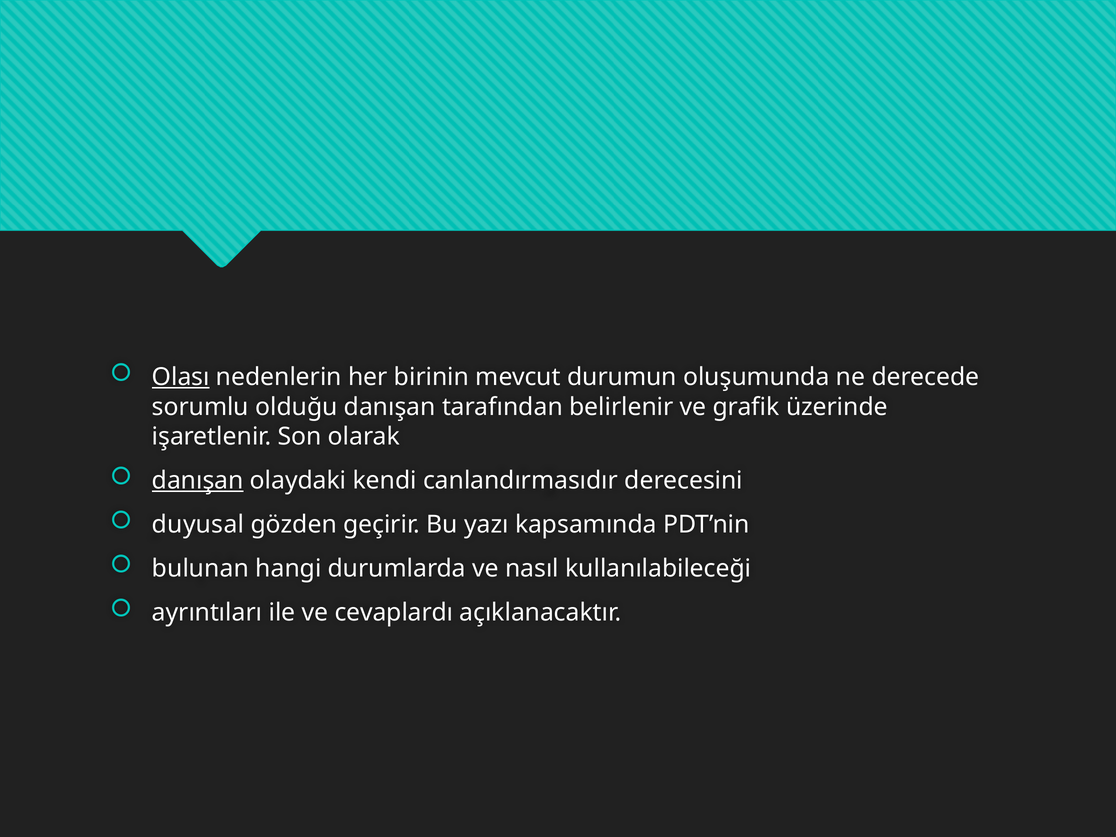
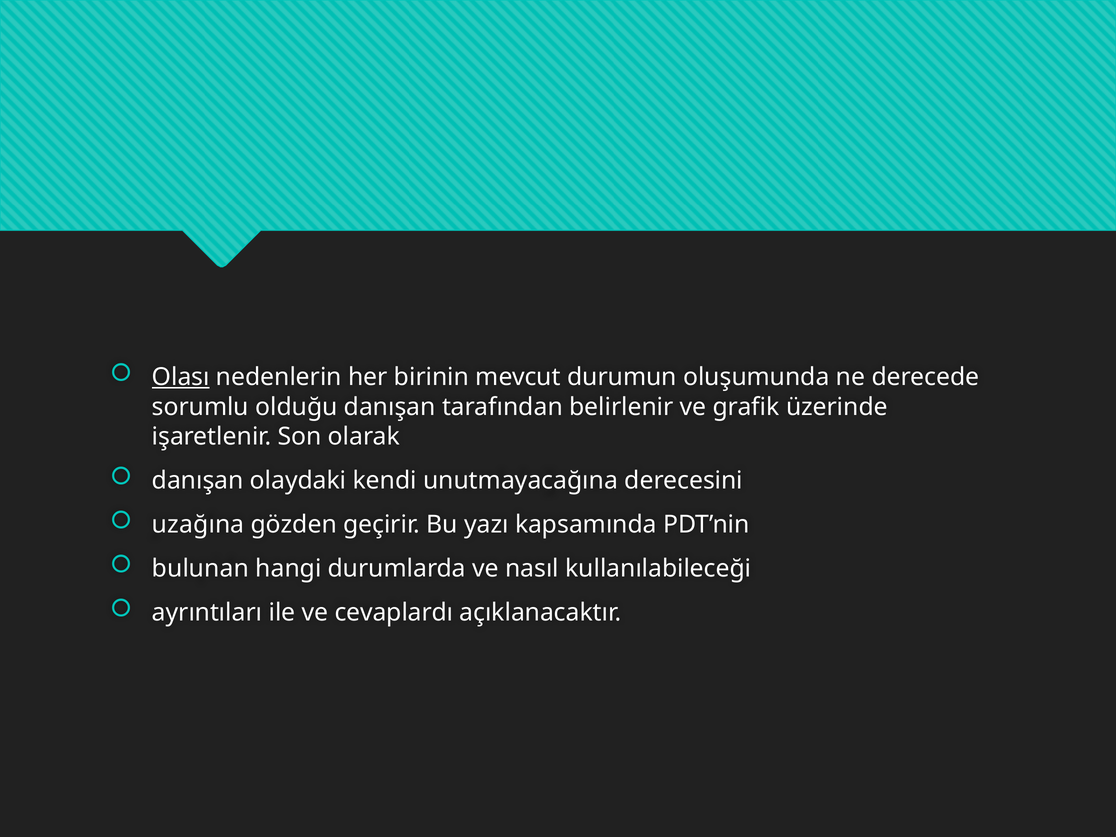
danışan at (198, 481) underline: present -> none
canlandırmasıdır: canlandırmasıdır -> unutmayacağına
duyusal: duyusal -> uzağına
